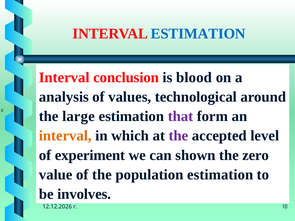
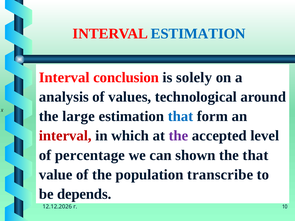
blood: blood -> solely
that at (181, 116) colour: purple -> blue
interval at (65, 136) colour: orange -> red
experiment: experiment -> percentage
the zero: zero -> that
population estimation: estimation -> transcribe
involves: involves -> depends
